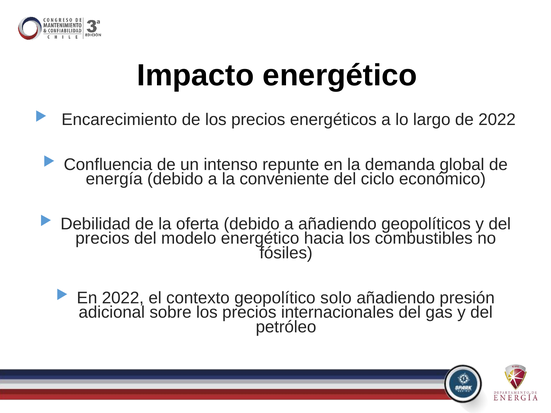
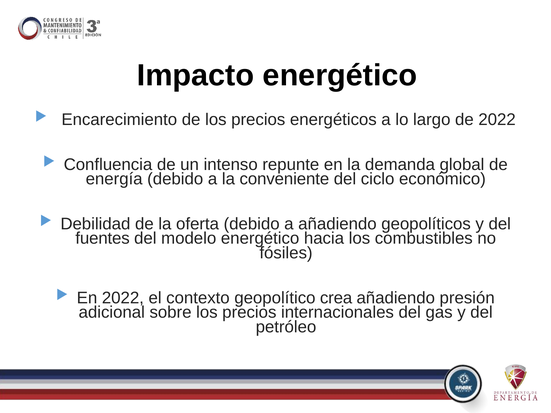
precios at (102, 239): precios -> fuentes
solo: solo -> crea
